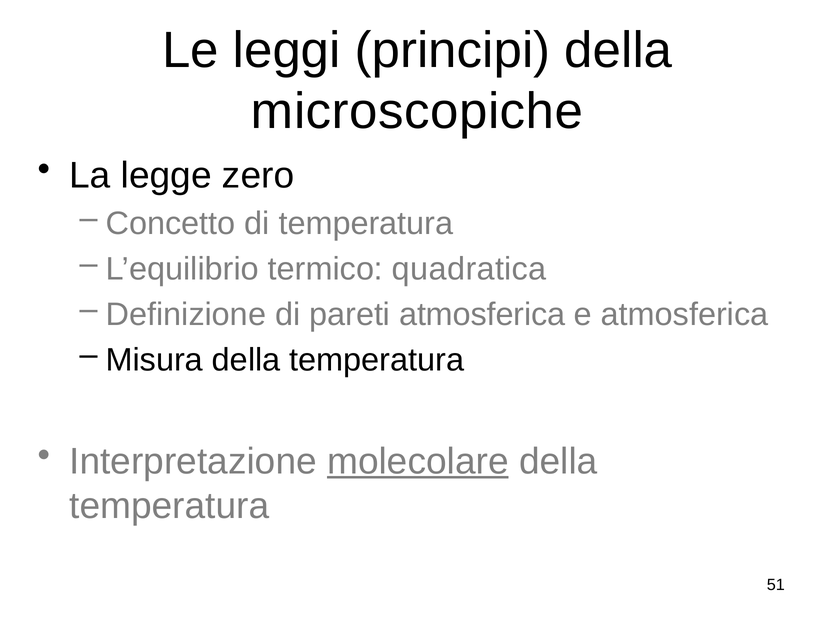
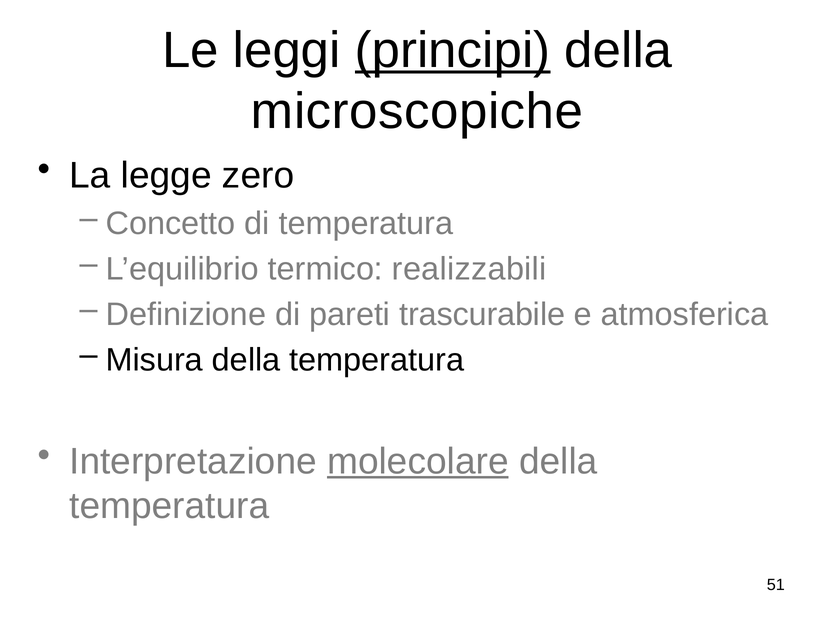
principi underline: none -> present
quadratica: quadratica -> realizzabili
pareti atmosferica: atmosferica -> trascurabile
